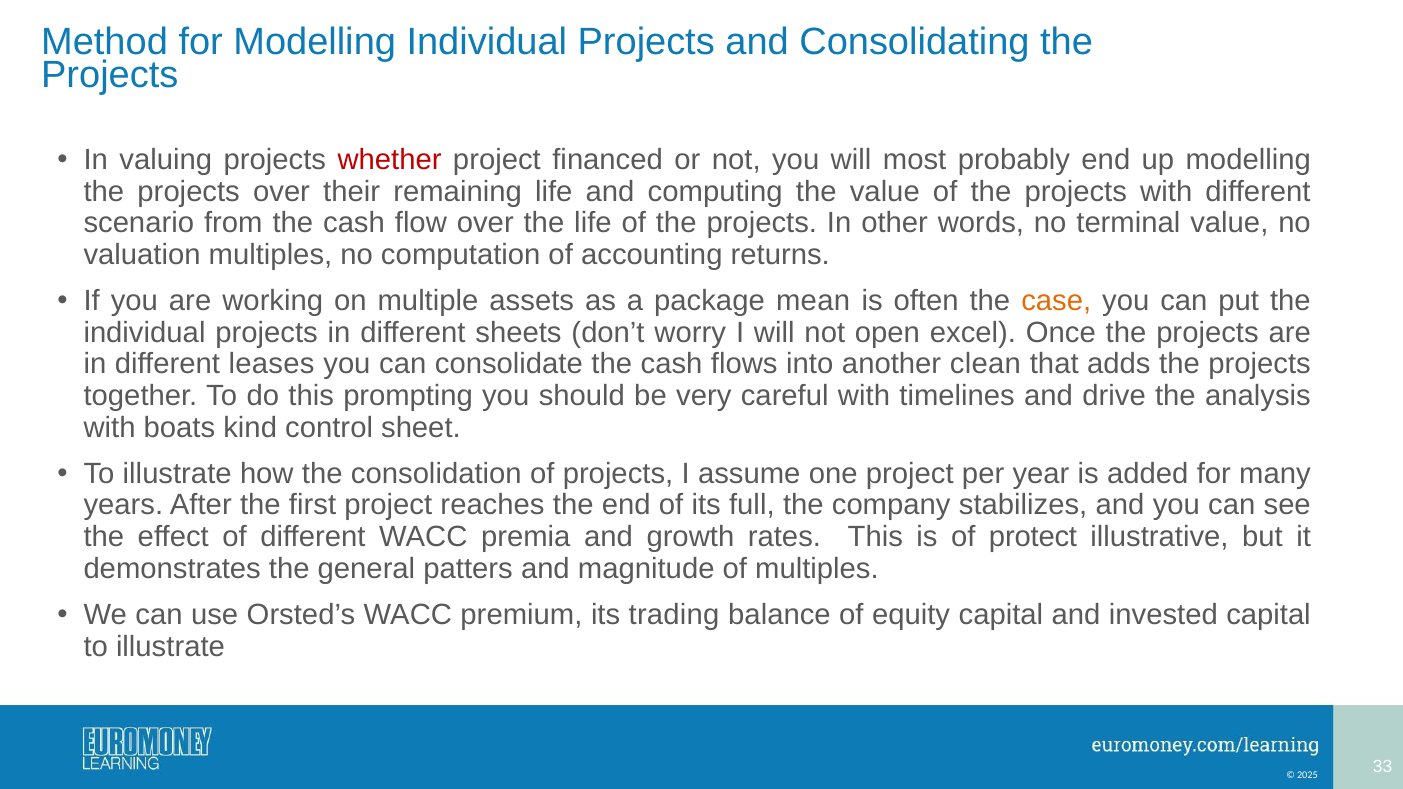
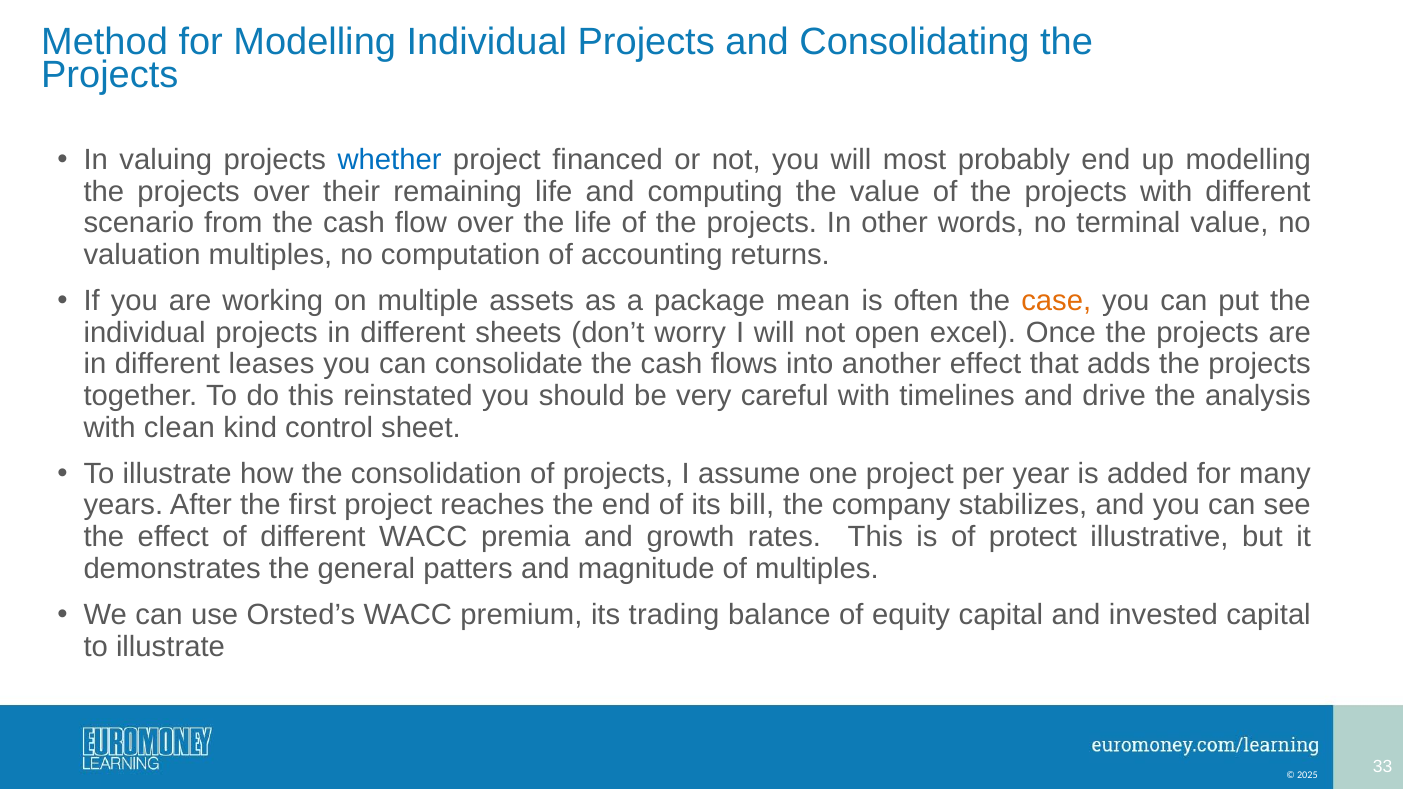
whether colour: red -> blue
another clean: clean -> effect
prompting: prompting -> reinstated
boats: boats -> clean
full: full -> bill
